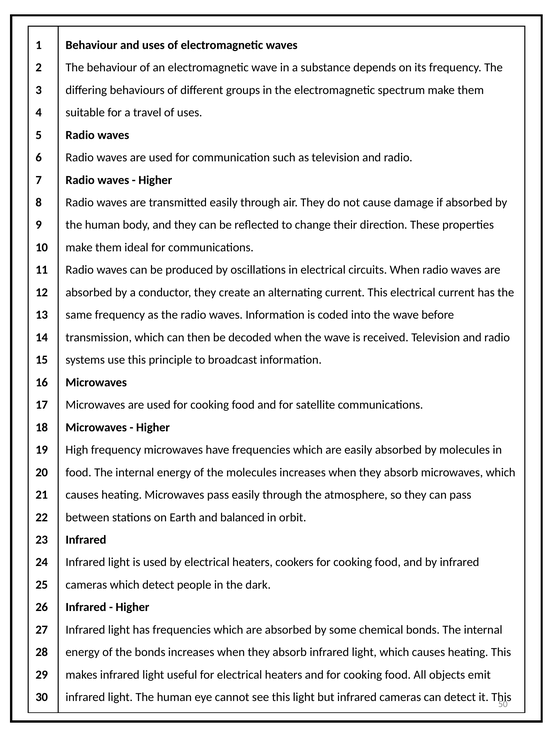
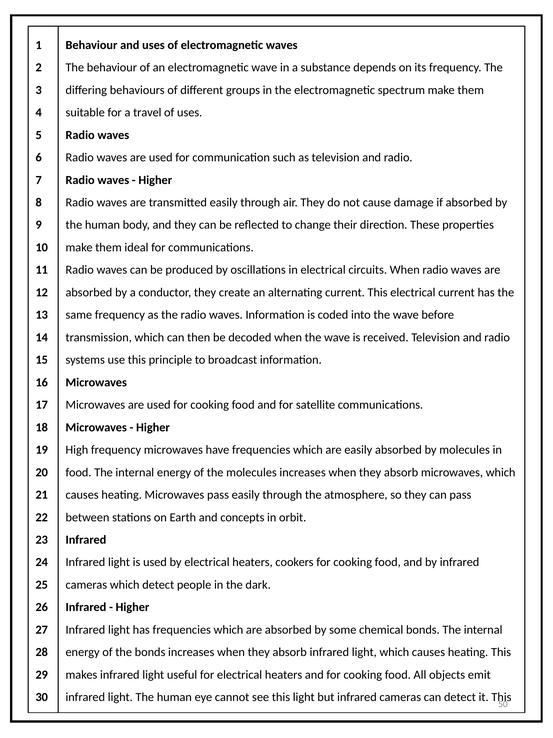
balanced: balanced -> concepts
